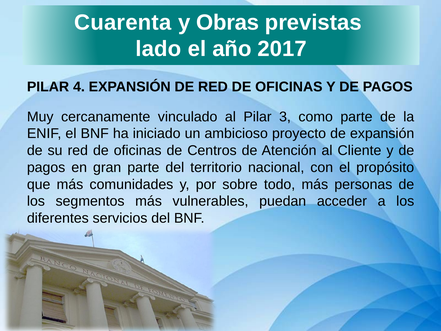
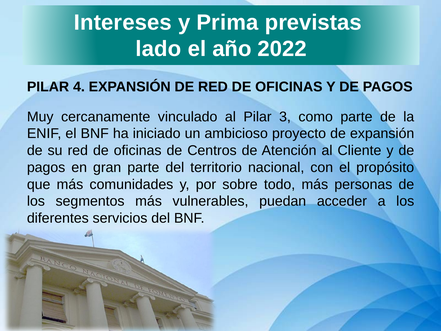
Cuarenta: Cuarenta -> Intereses
Obras: Obras -> Prima
2017: 2017 -> 2022
